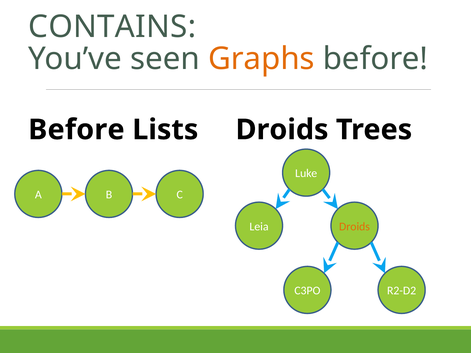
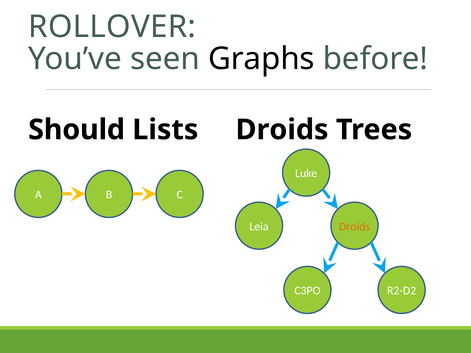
CONTAINS: CONTAINS -> ROLLOVER
Graphs colour: orange -> black
Before at (76, 130): Before -> Should
